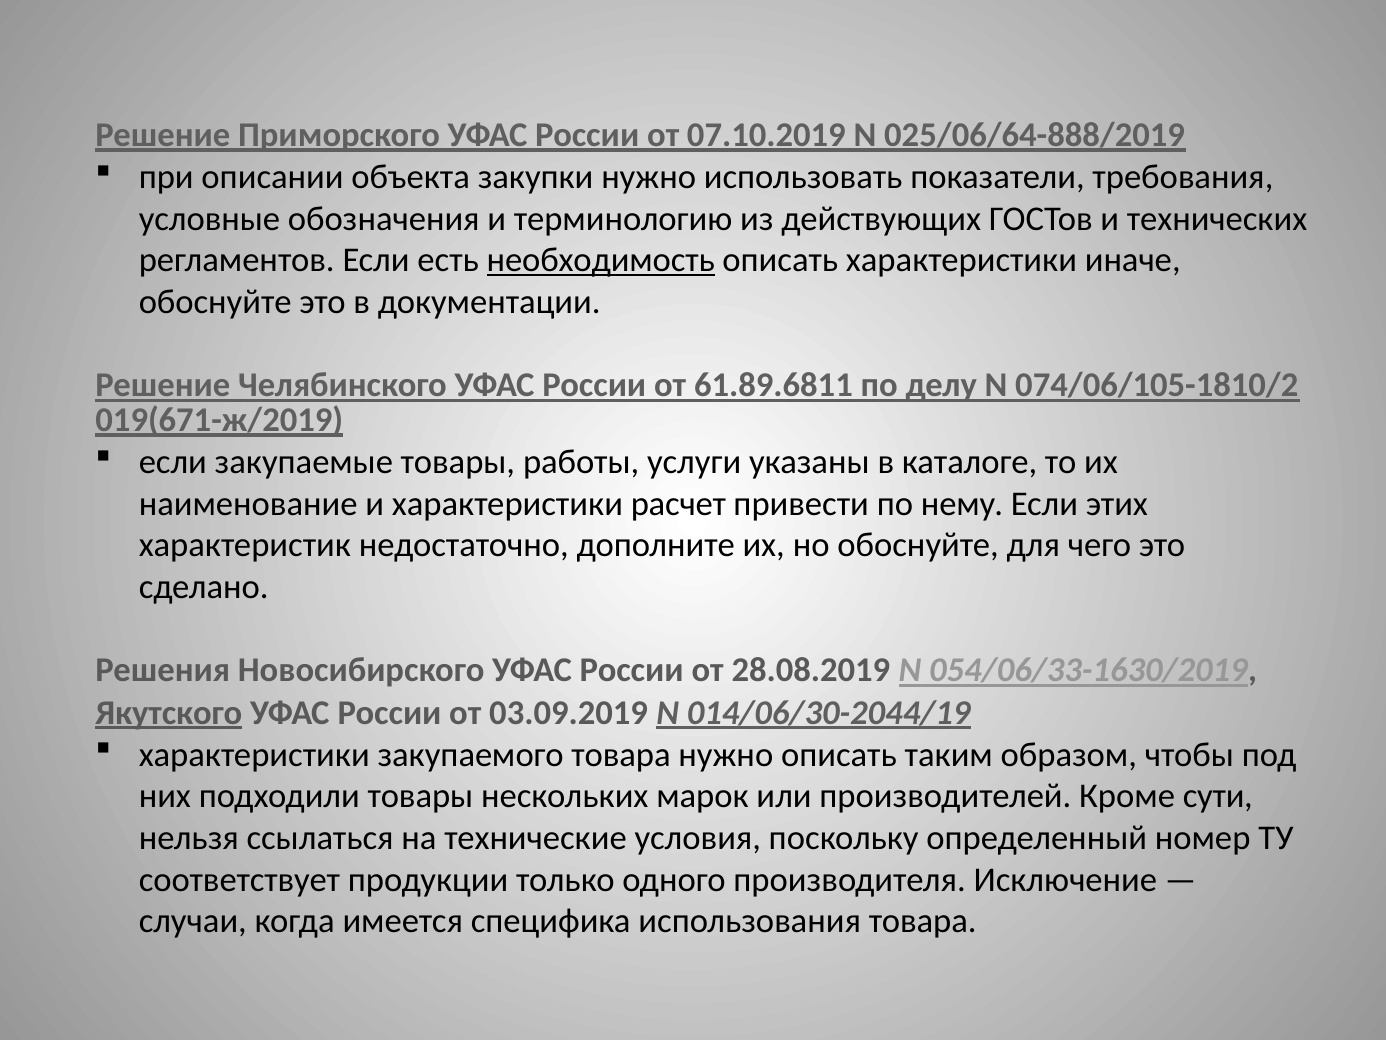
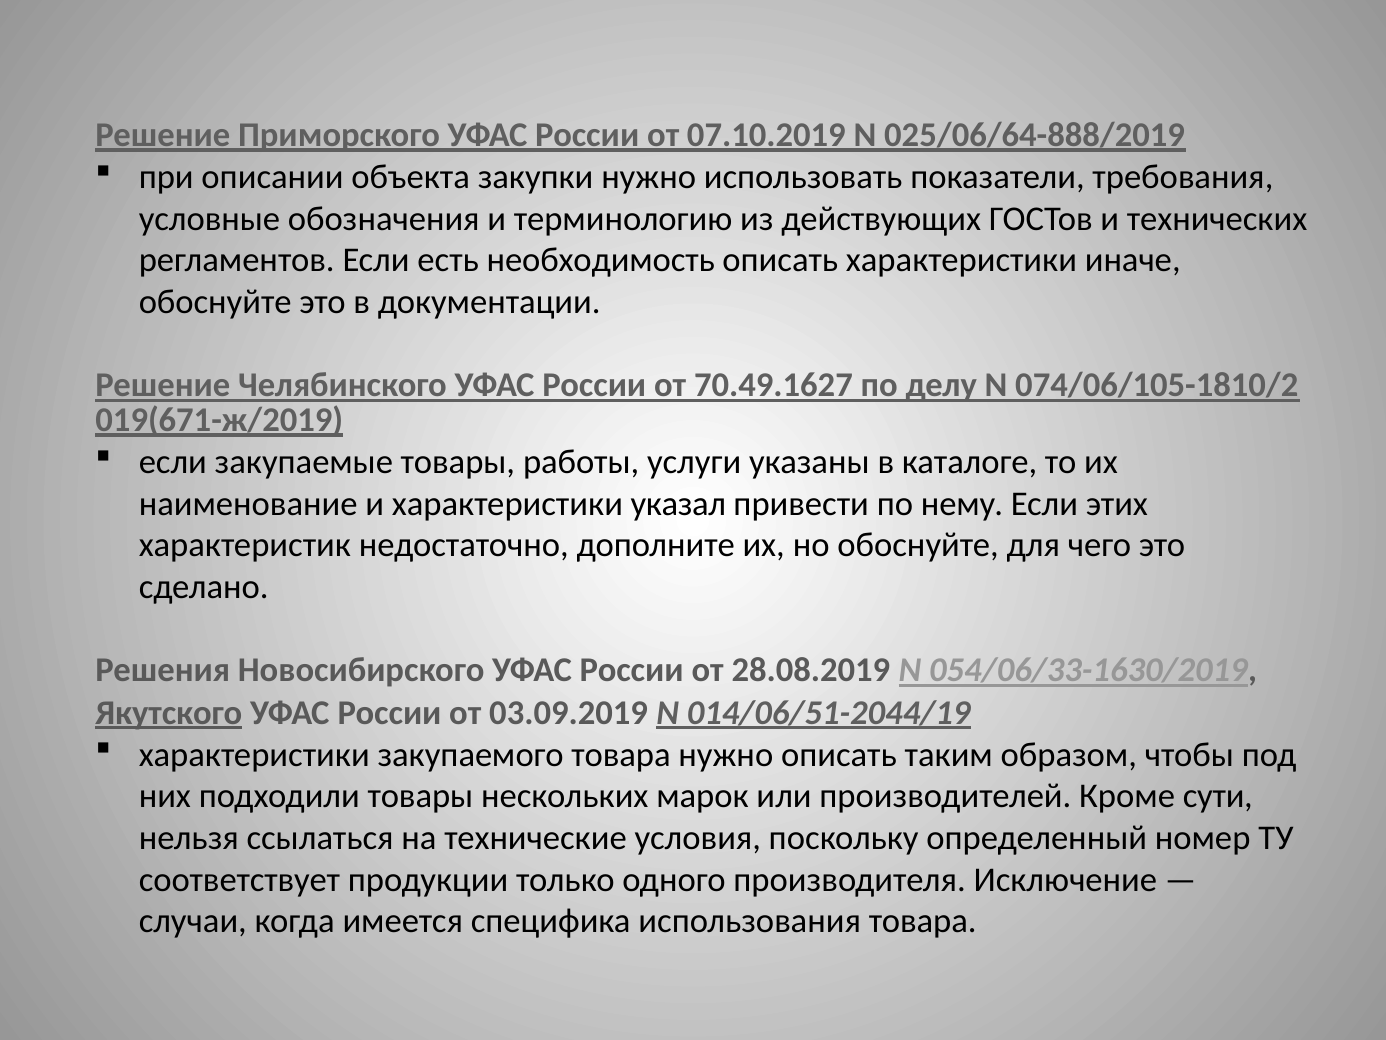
необходимость underline: present -> none
61.89.6811: 61.89.6811 -> 70.49.1627
расчет: расчет -> указал
014/06/30-2044/19: 014/06/30-2044/19 -> 014/06/51-2044/19
